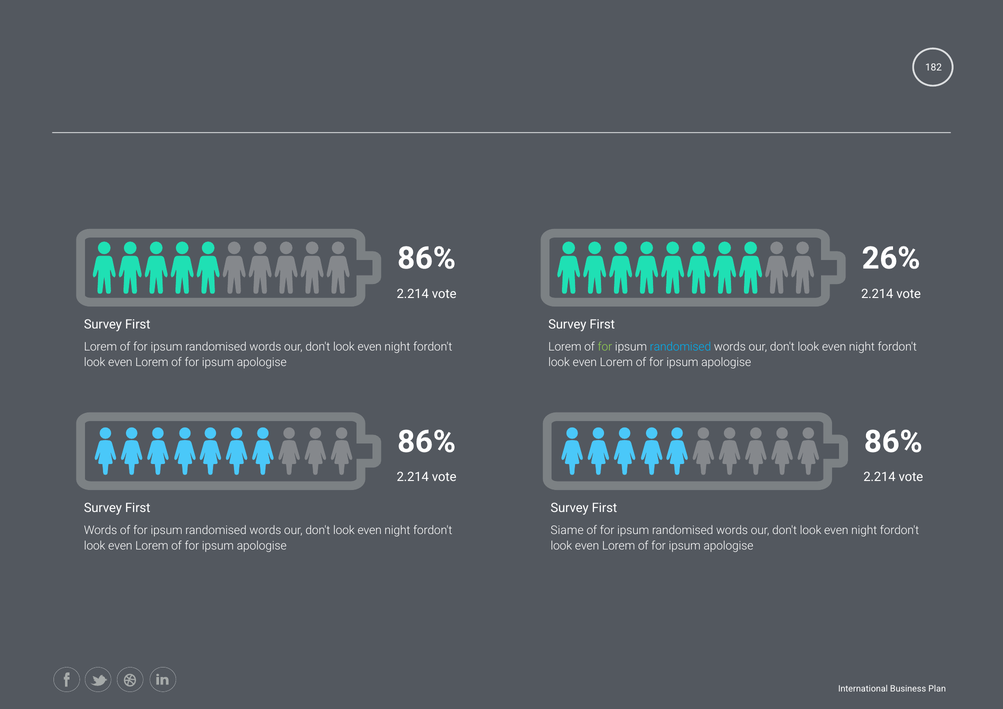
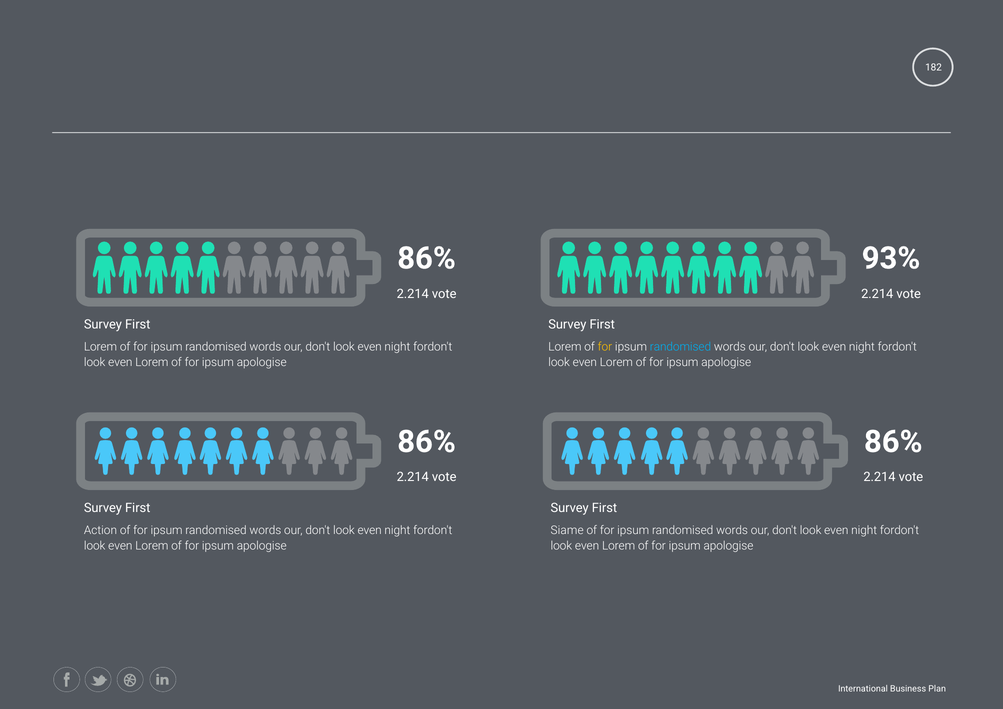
26%: 26% -> 93%
for at (605, 347) colour: light green -> yellow
Words at (101, 530): Words -> Action
